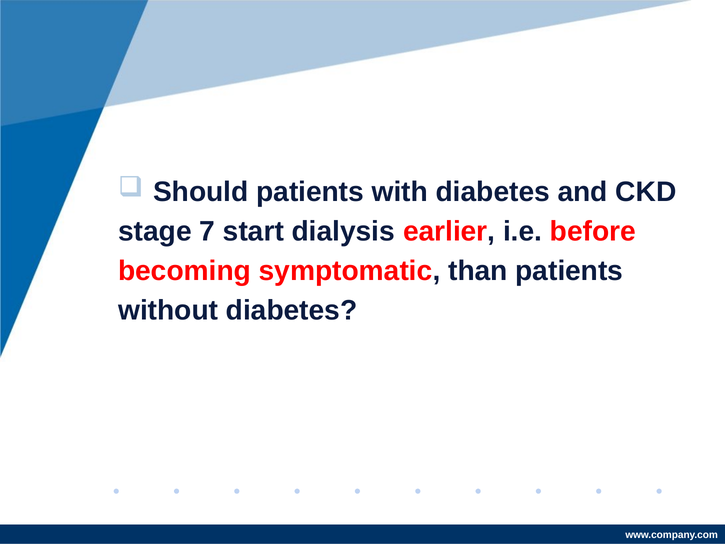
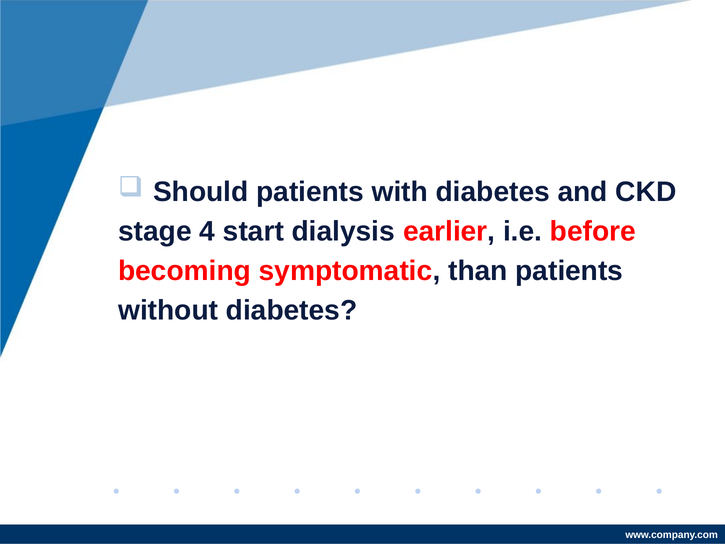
7: 7 -> 4
